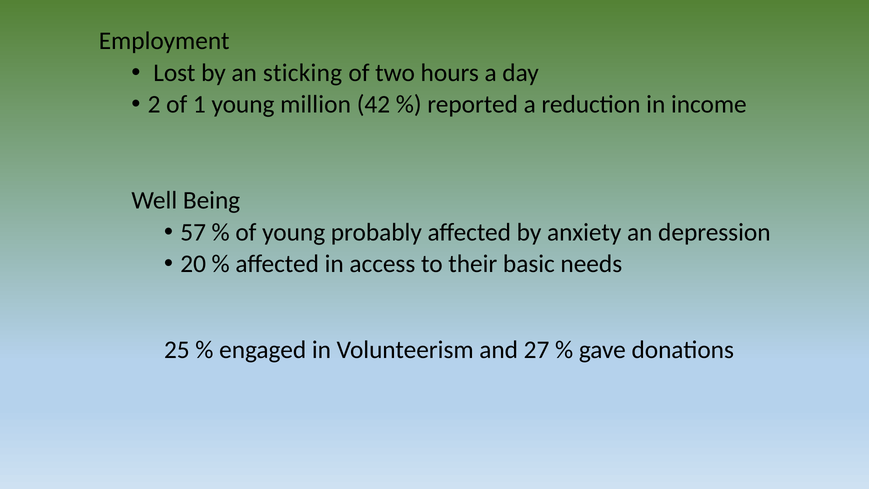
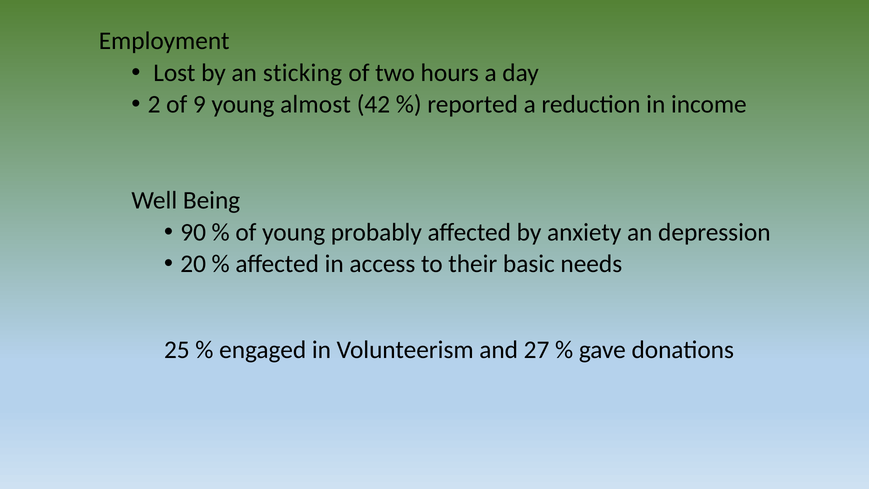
1: 1 -> 9
million: million -> almost
57: 57 -> 90
